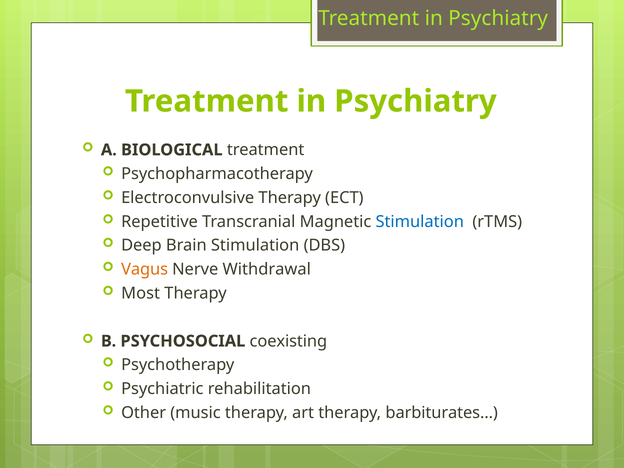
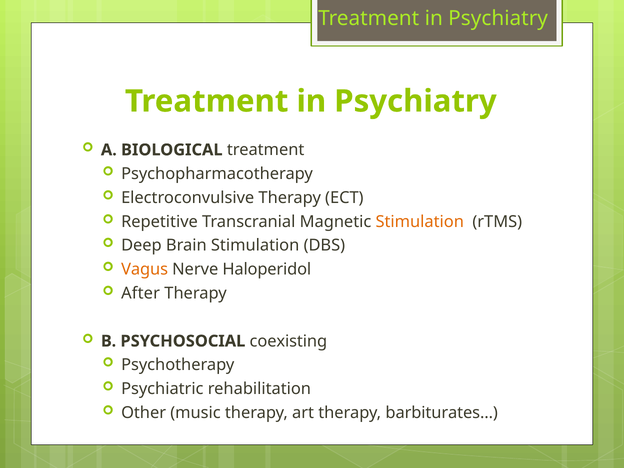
Stimulation at (420, 222) colour: blue -> orange
Withdrawal: Withdrawal -> Haloperidol
Most: Most -> After
